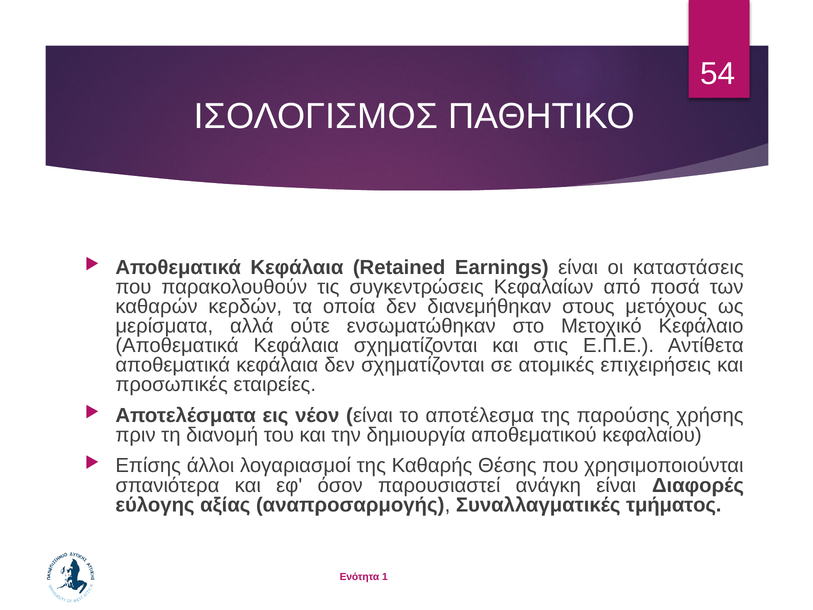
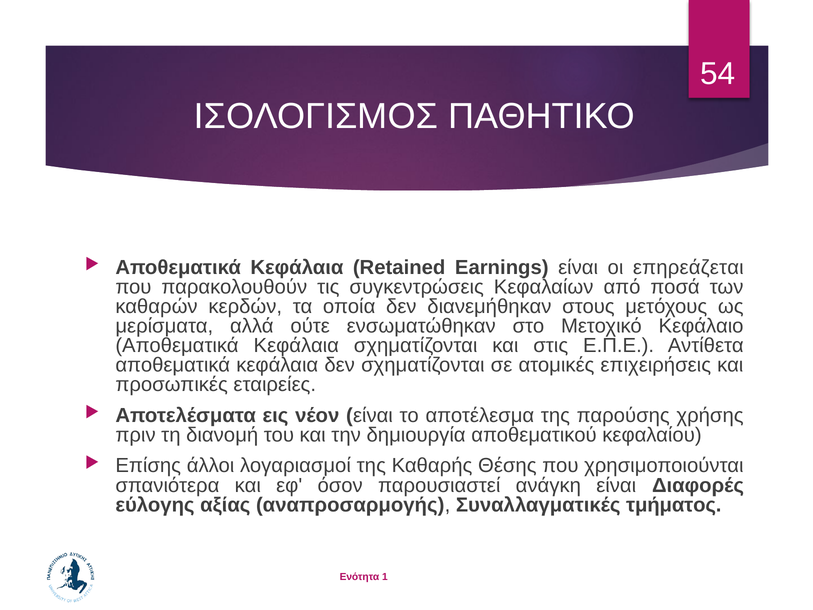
καταστάσεις: καταστάσεις -> επηρεάζεται
